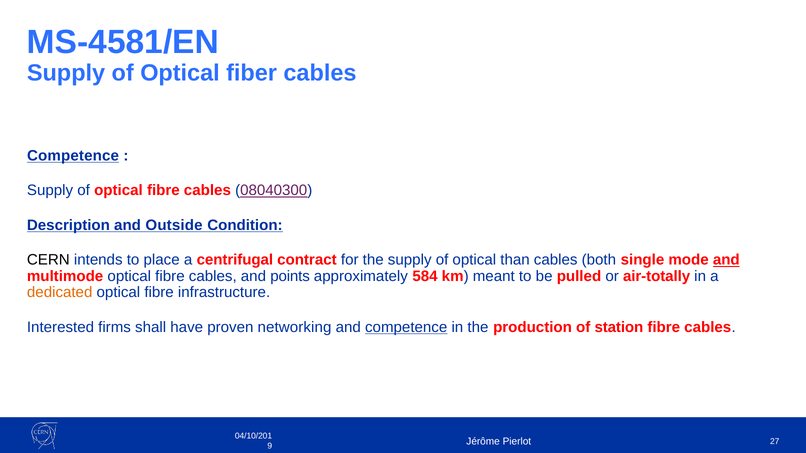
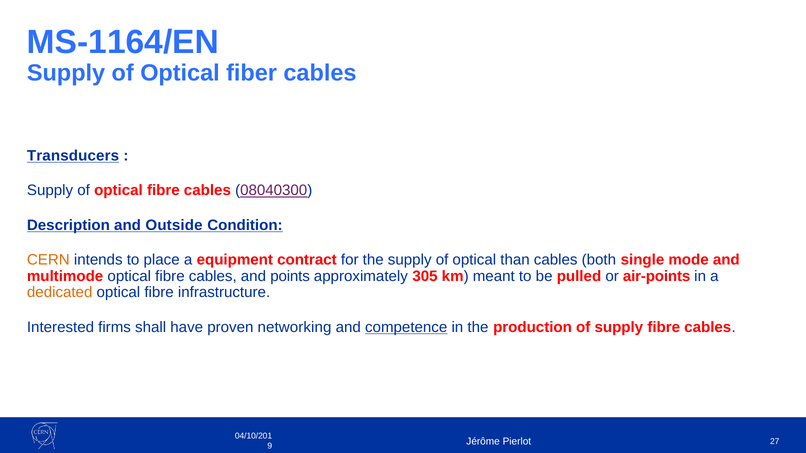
MS-4581/EN: MS-4581/EN -> MS-1164/EN
Competence at (73, 156): Competence -> Transducers
CERN colour: black -> orange
centrifugal: centrifugal -> equipment
and at (726, 260) underline: present -> none
584: 584 -> 305
air-totally: air-totally -> air-points
of station: station -> supply
